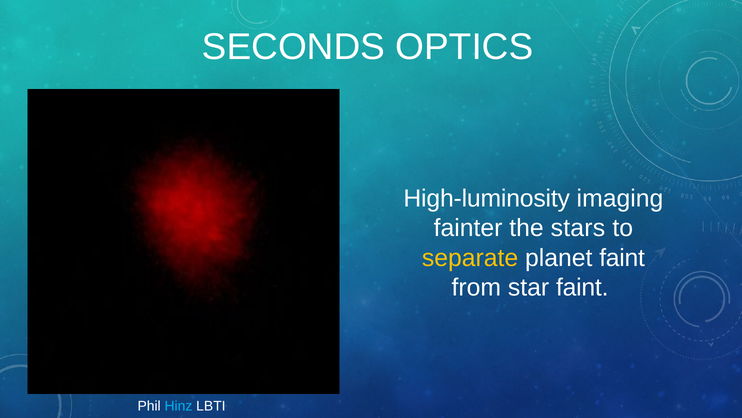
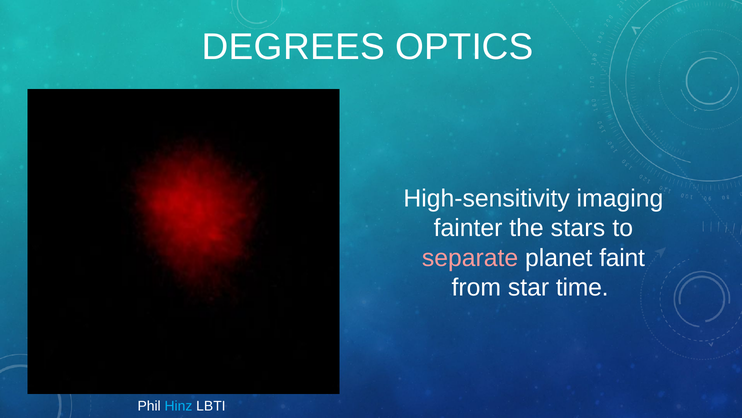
SECONDS: SECONDS -> DEGREES
High-luminosity: High-luminosity -> High-sensitivity
separate colour: yellow -> pink
star faint: faint -> time
